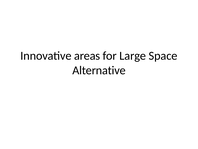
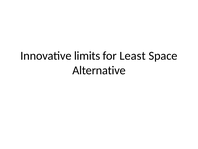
areas: areas -> limits
Large: Large -> Least
